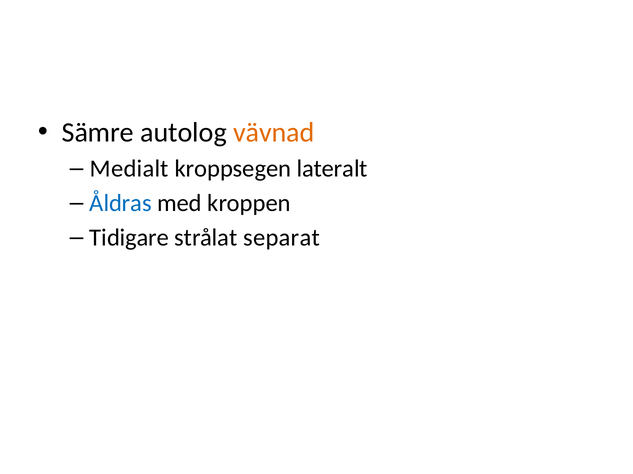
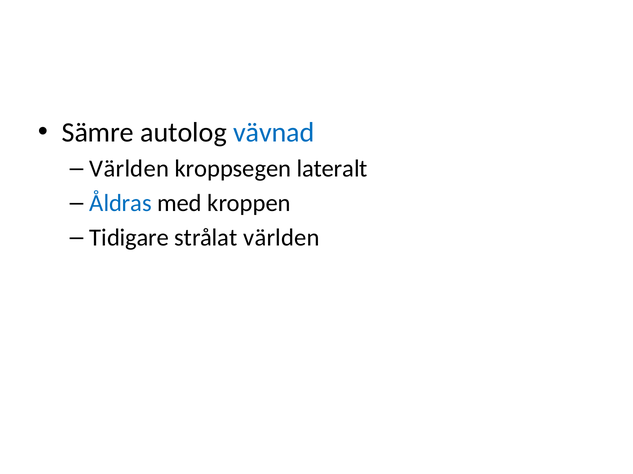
vävnad colour: orange -> blue
Medialt at (129, 169): Medialt -> Världen
strålat separat: separat -> världen
